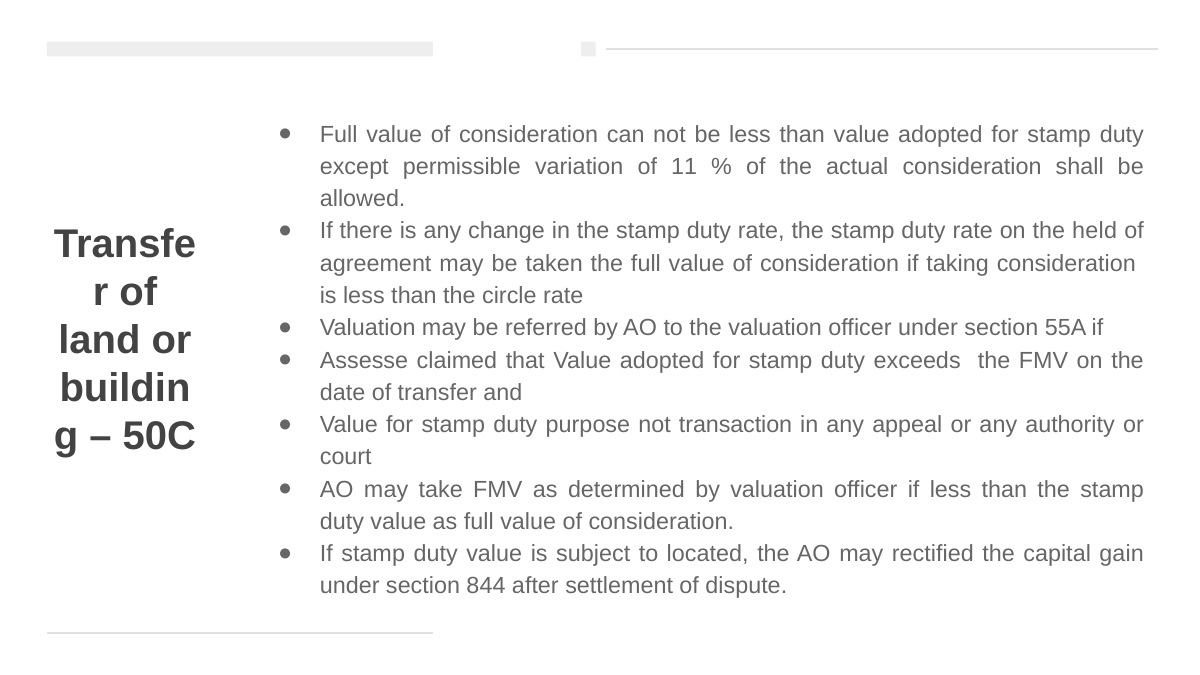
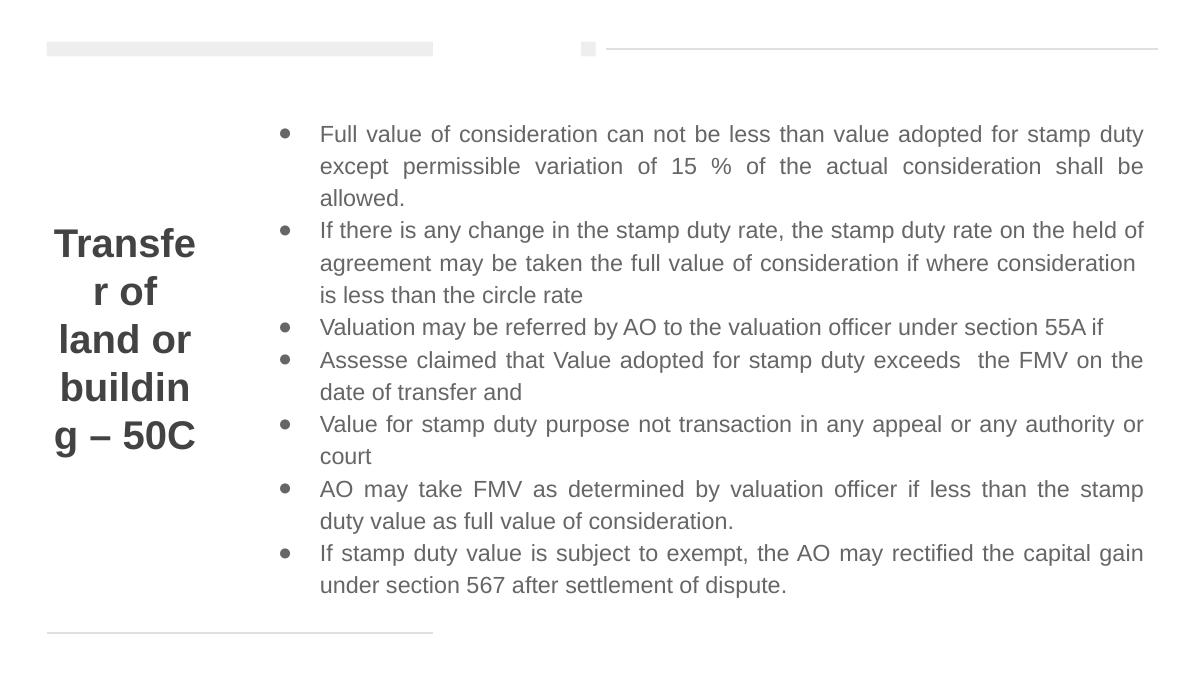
11: 11 -> 15
taking: taking -> where
located: located -> exempt
844: 844 -> 567
